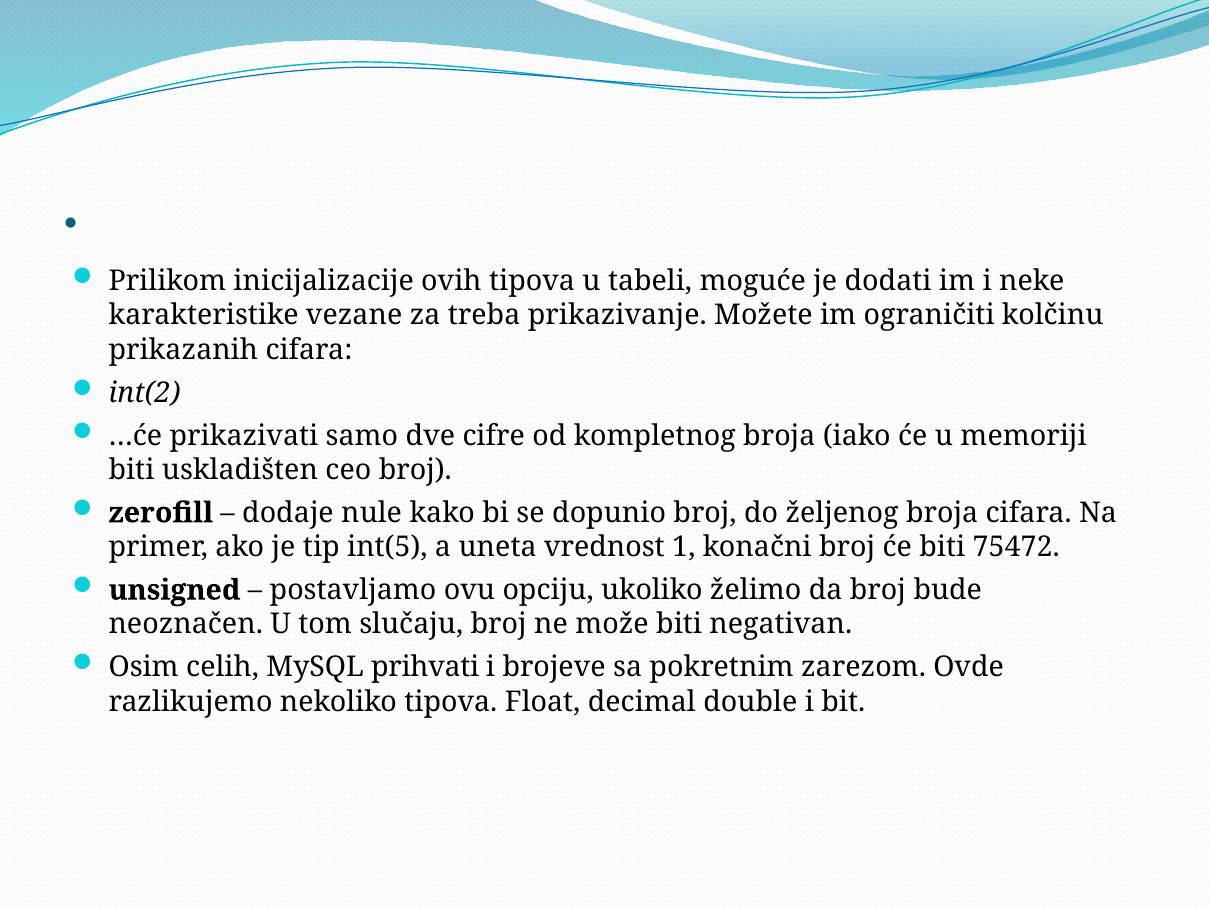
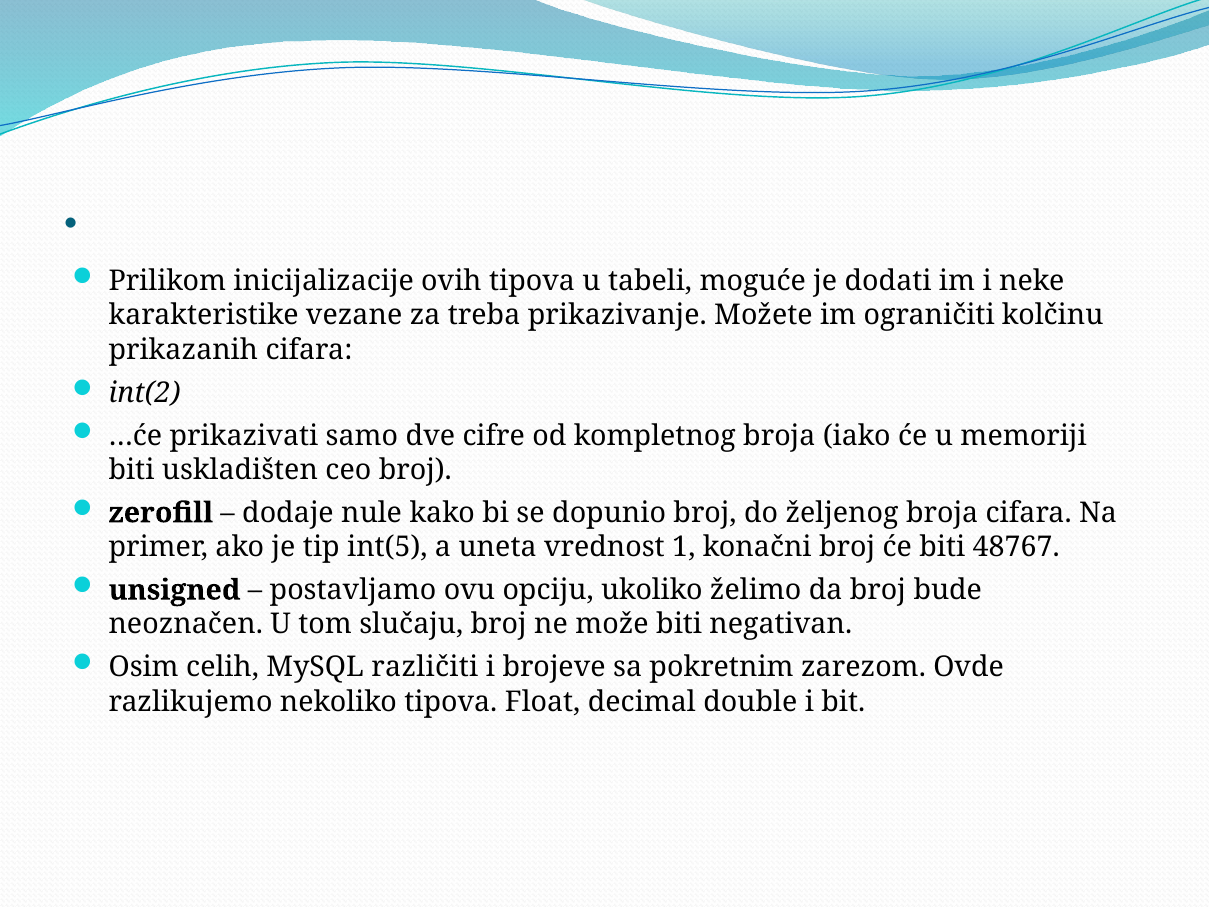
75472: 75472 -> 48767
prihvati: prihvati -> različiti
